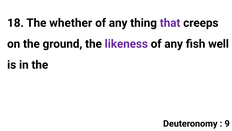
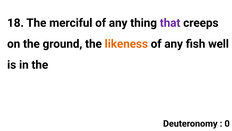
whether: whether -> merciful
likeness colour: purple -> orange
9: 9 -> 0
